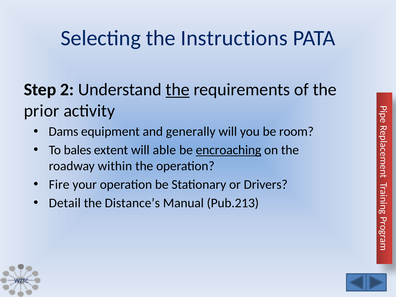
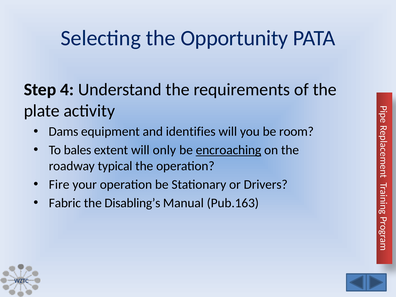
Instructions: Instructions -> Opportunity
2: 2 -> 4
the at (178, 90) underline: present -> none
prior: prior -> plate
generally: generally -> identifies
able: able -> only
within: within -> typical
Detail: Detail -> Fabric
Distance’s: Distance’s -> Disabling’s
Pub.213: Pub.213 -> Pub.163
